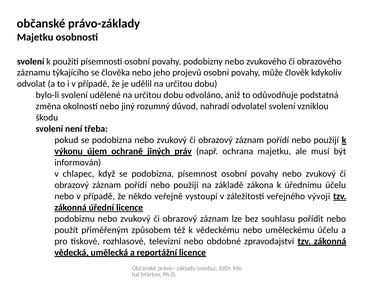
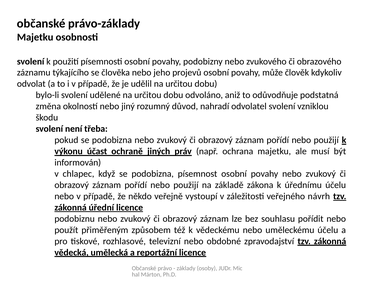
újem: újem -> účast
vývoji: vývoji -> návrh
